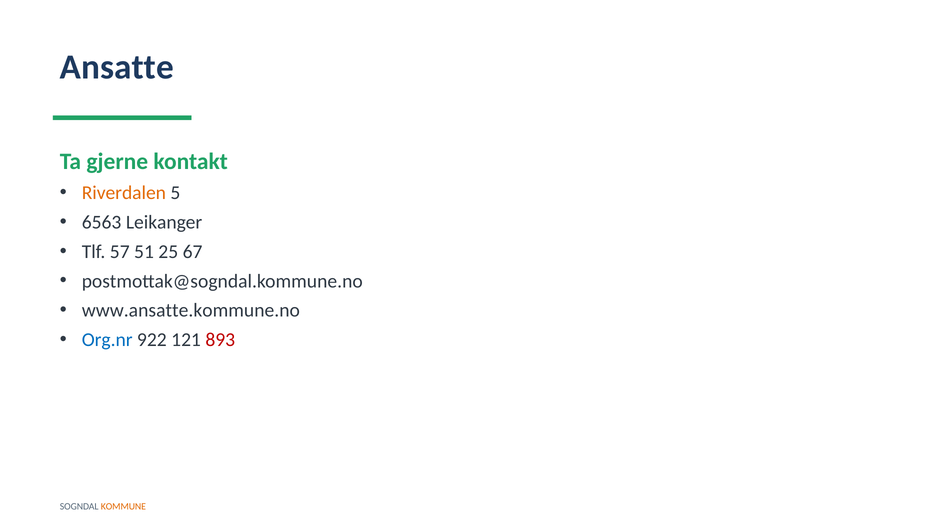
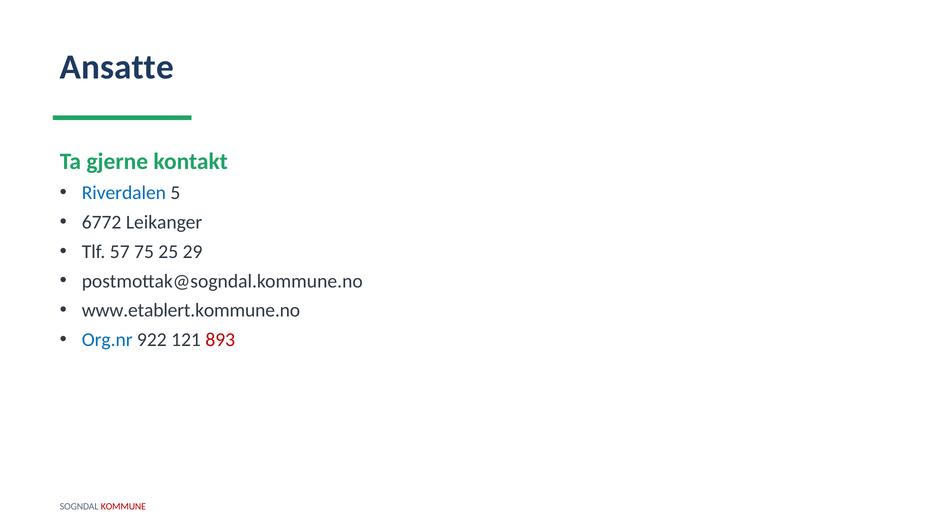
Riverdalen colour: orange -> blue
6563: 6563 -> 6772
51: 51 -> 75
67: 67 -> 29
www.ansatte.kommune.no: www.ansatte.kommune.no -> www.etablert.kommune.no
KOMMUNE colour: orange -> red
